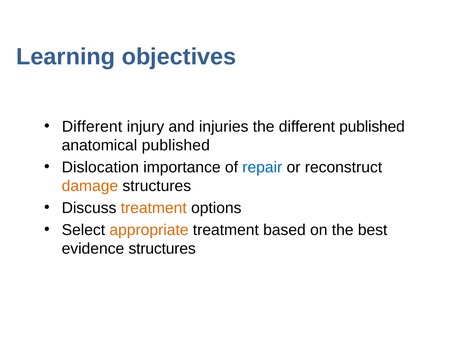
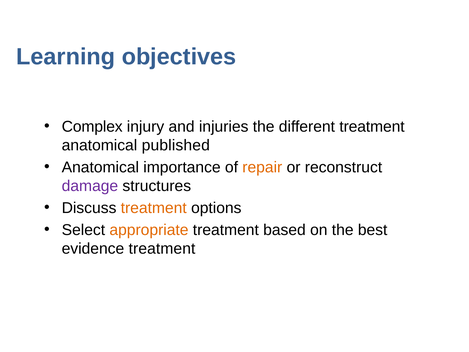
Different at (92, 127): Different -> Complex
different published: published -> treatment
Dislocation at (100, 167): Dislocation -> Anatomical
repair colour: blue -> orange
damage colour: orange -> purple
evidence structures: structures -> treatment
